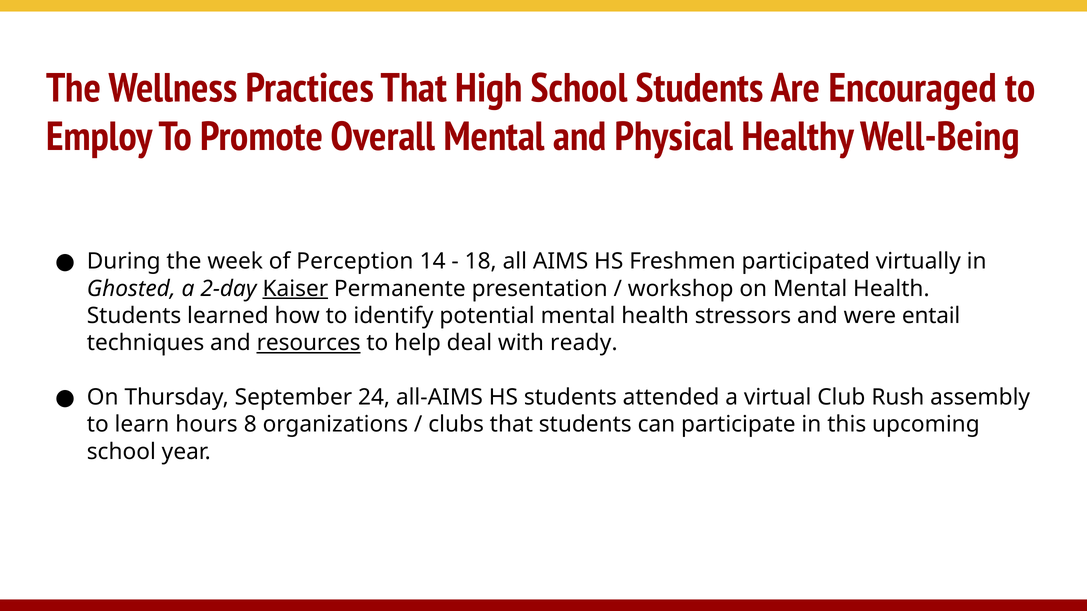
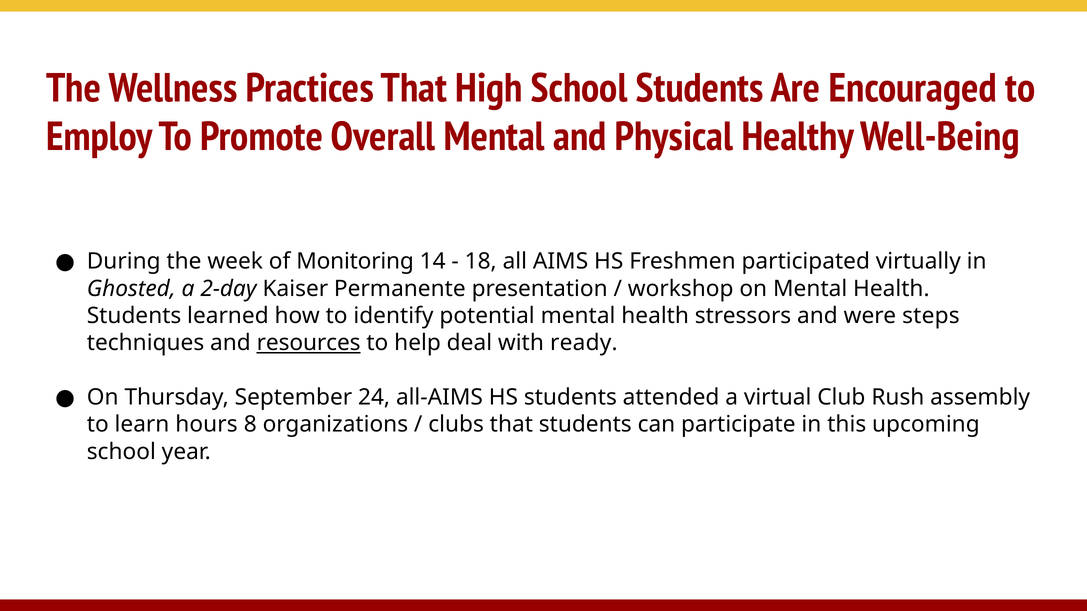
Perception: Perception -> Monitoring
Kaiser underline: present -> none
entail: entail -> steps
